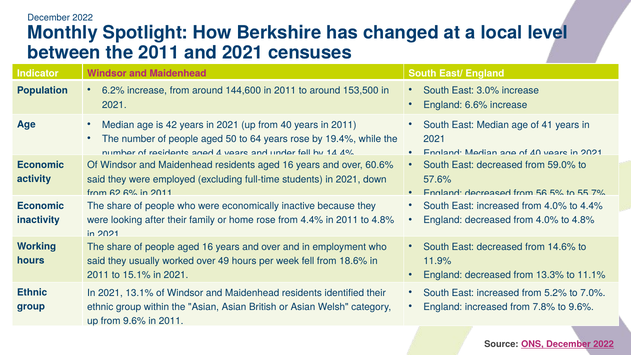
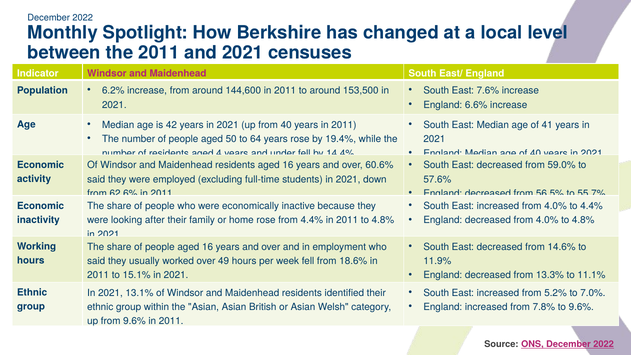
3.0%: 3.0% -> 7.6%
